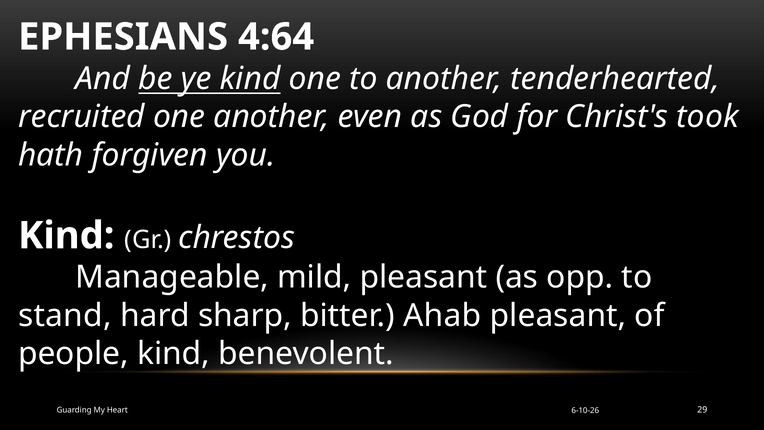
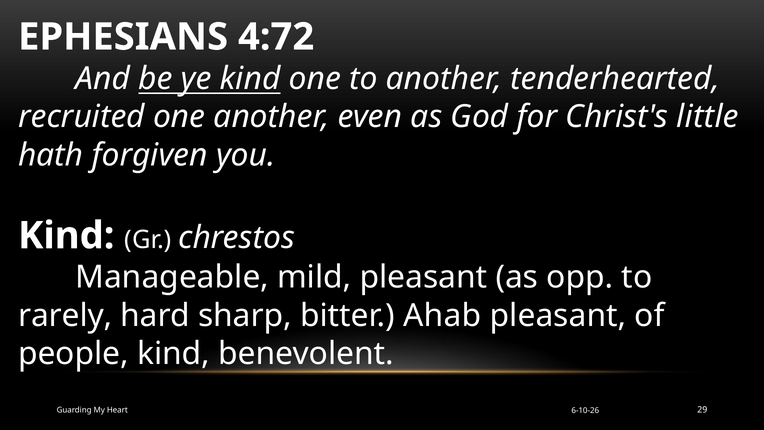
4:64: 4:64 -> 4:72
took: took -> little
stand: stand -> rarely
